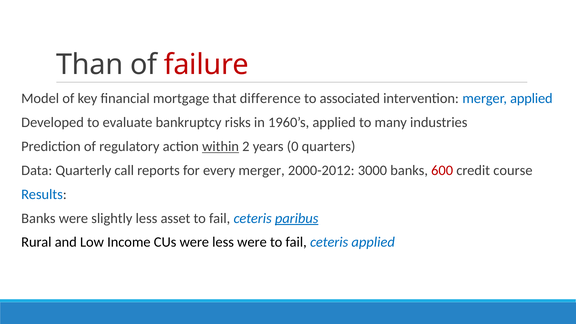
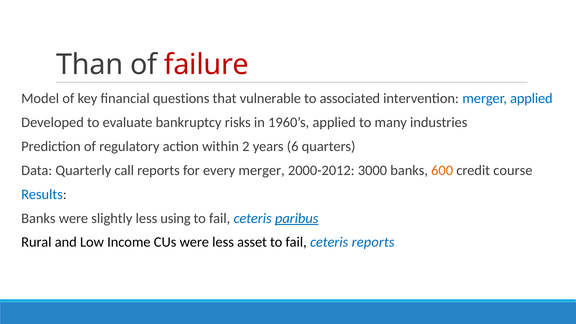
mortgage: mortgage -> questions
difference: difference -> vulnerable
within underline: present -> none
0: 0 -> 6
600 colour: red -> orange
asset: asset -> using
less were: were -> asset
ceteris applied: applied -> reports
